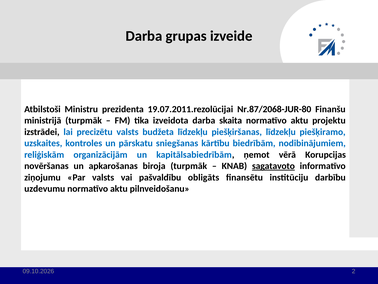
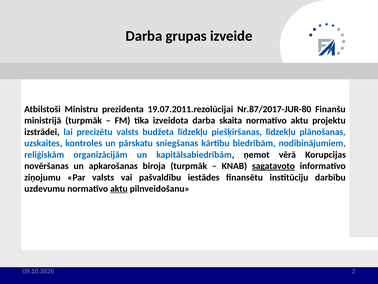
Nr.87/2068-JUR-80: Nr.87/2068-JUR-80 -> Nr.87/2017-JUR-80
piešķiramo: piešķiramo -> plānošanas
obligāts: obligāts -> iestādes
aktu at (119, 188) underline: none -> present
